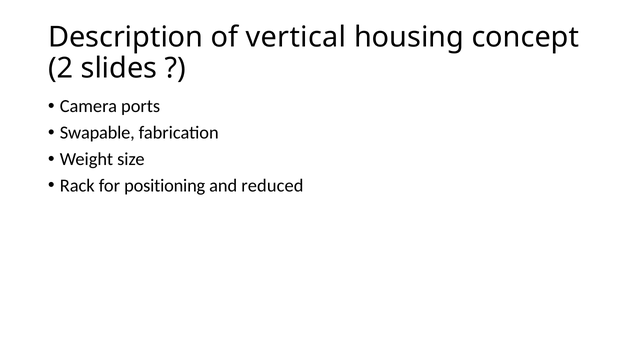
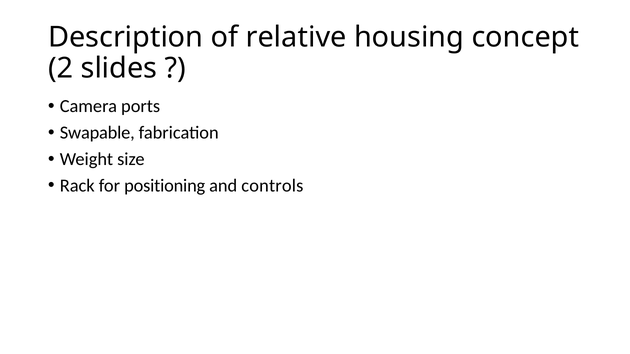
vertical: vertical -> relative
reduced: reduced -> controls
